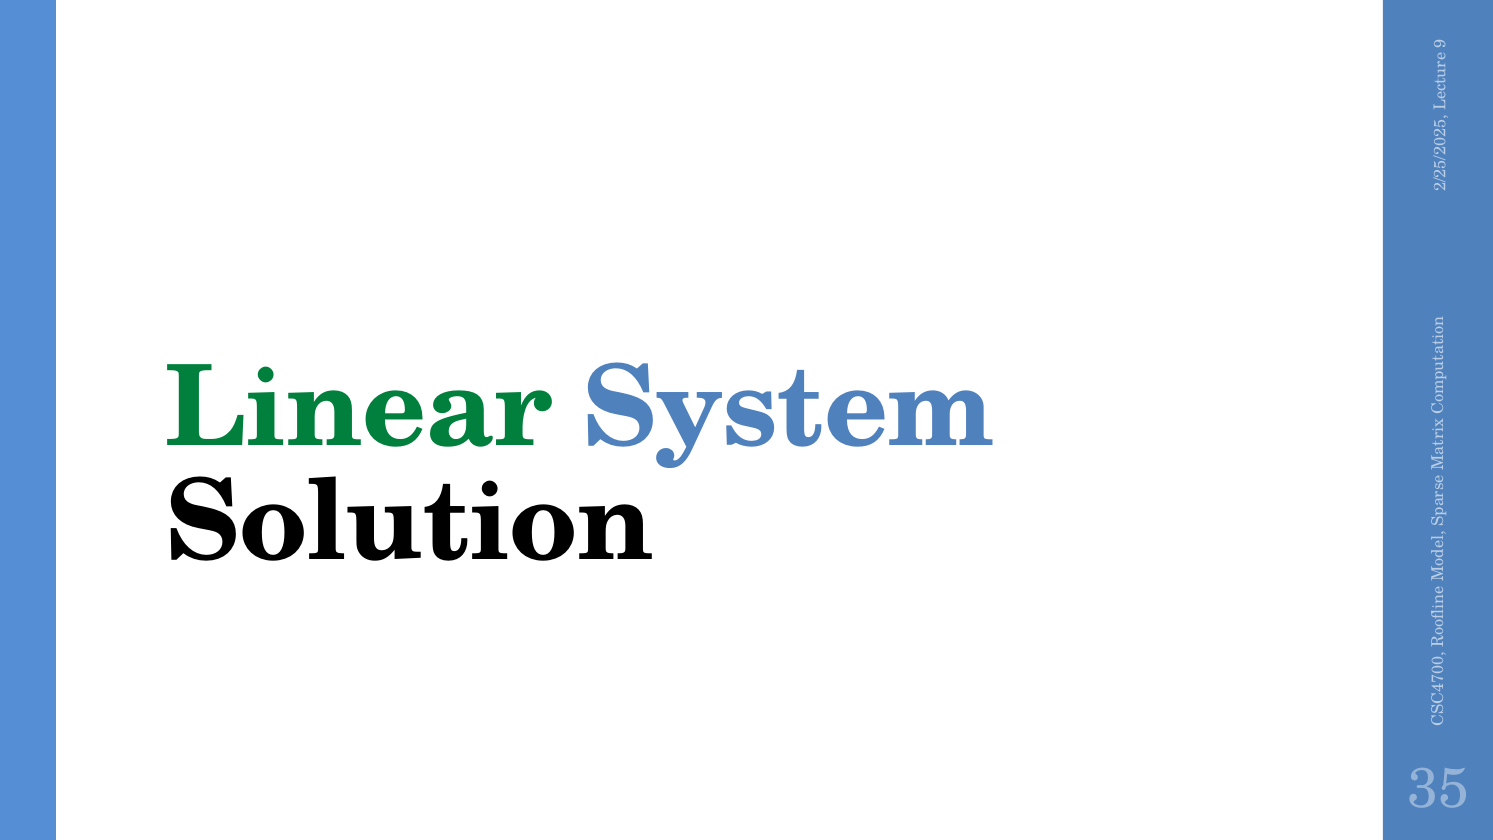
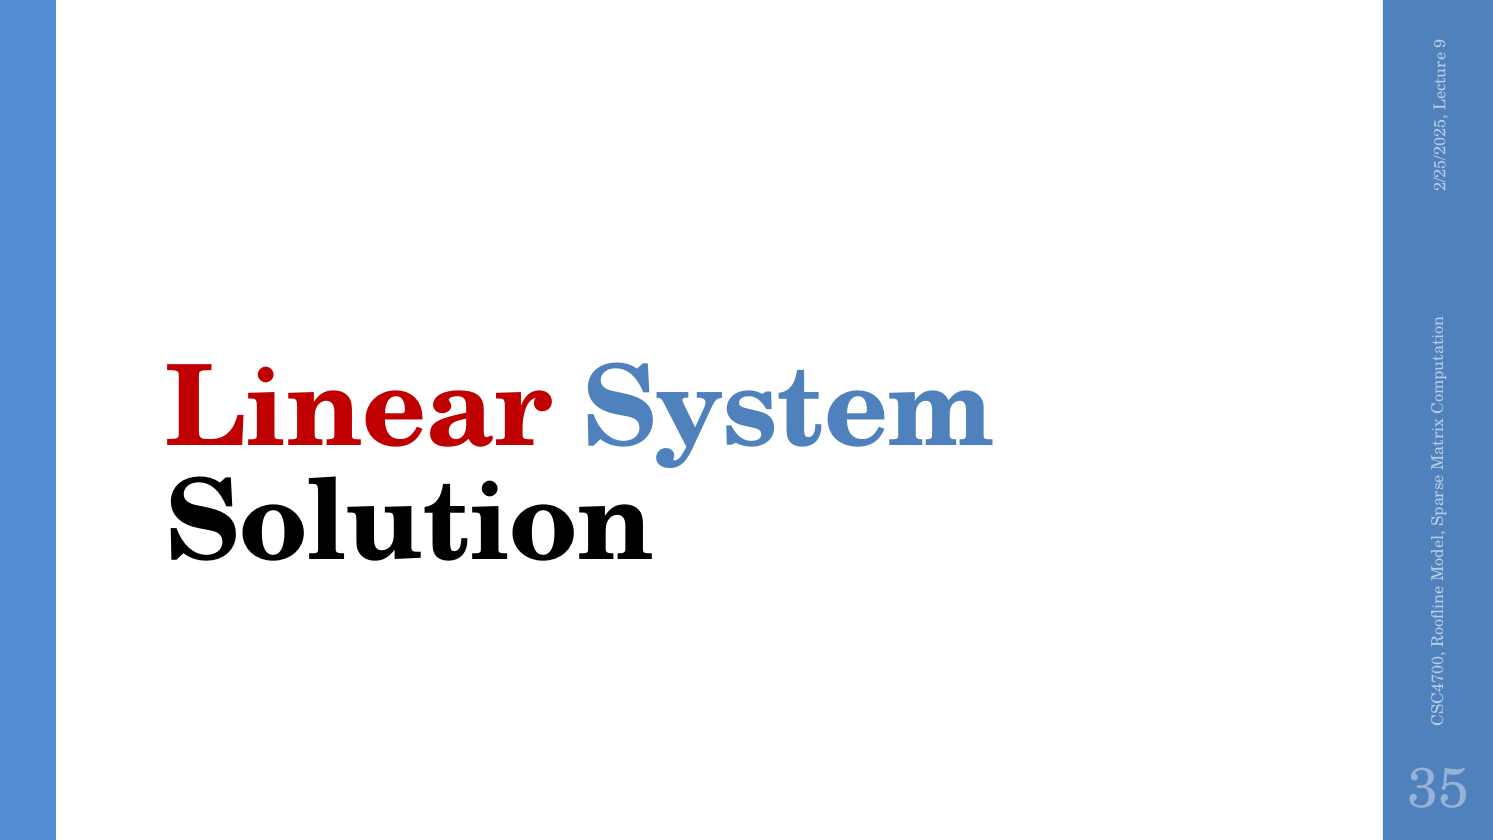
Linear colour: green -> red
